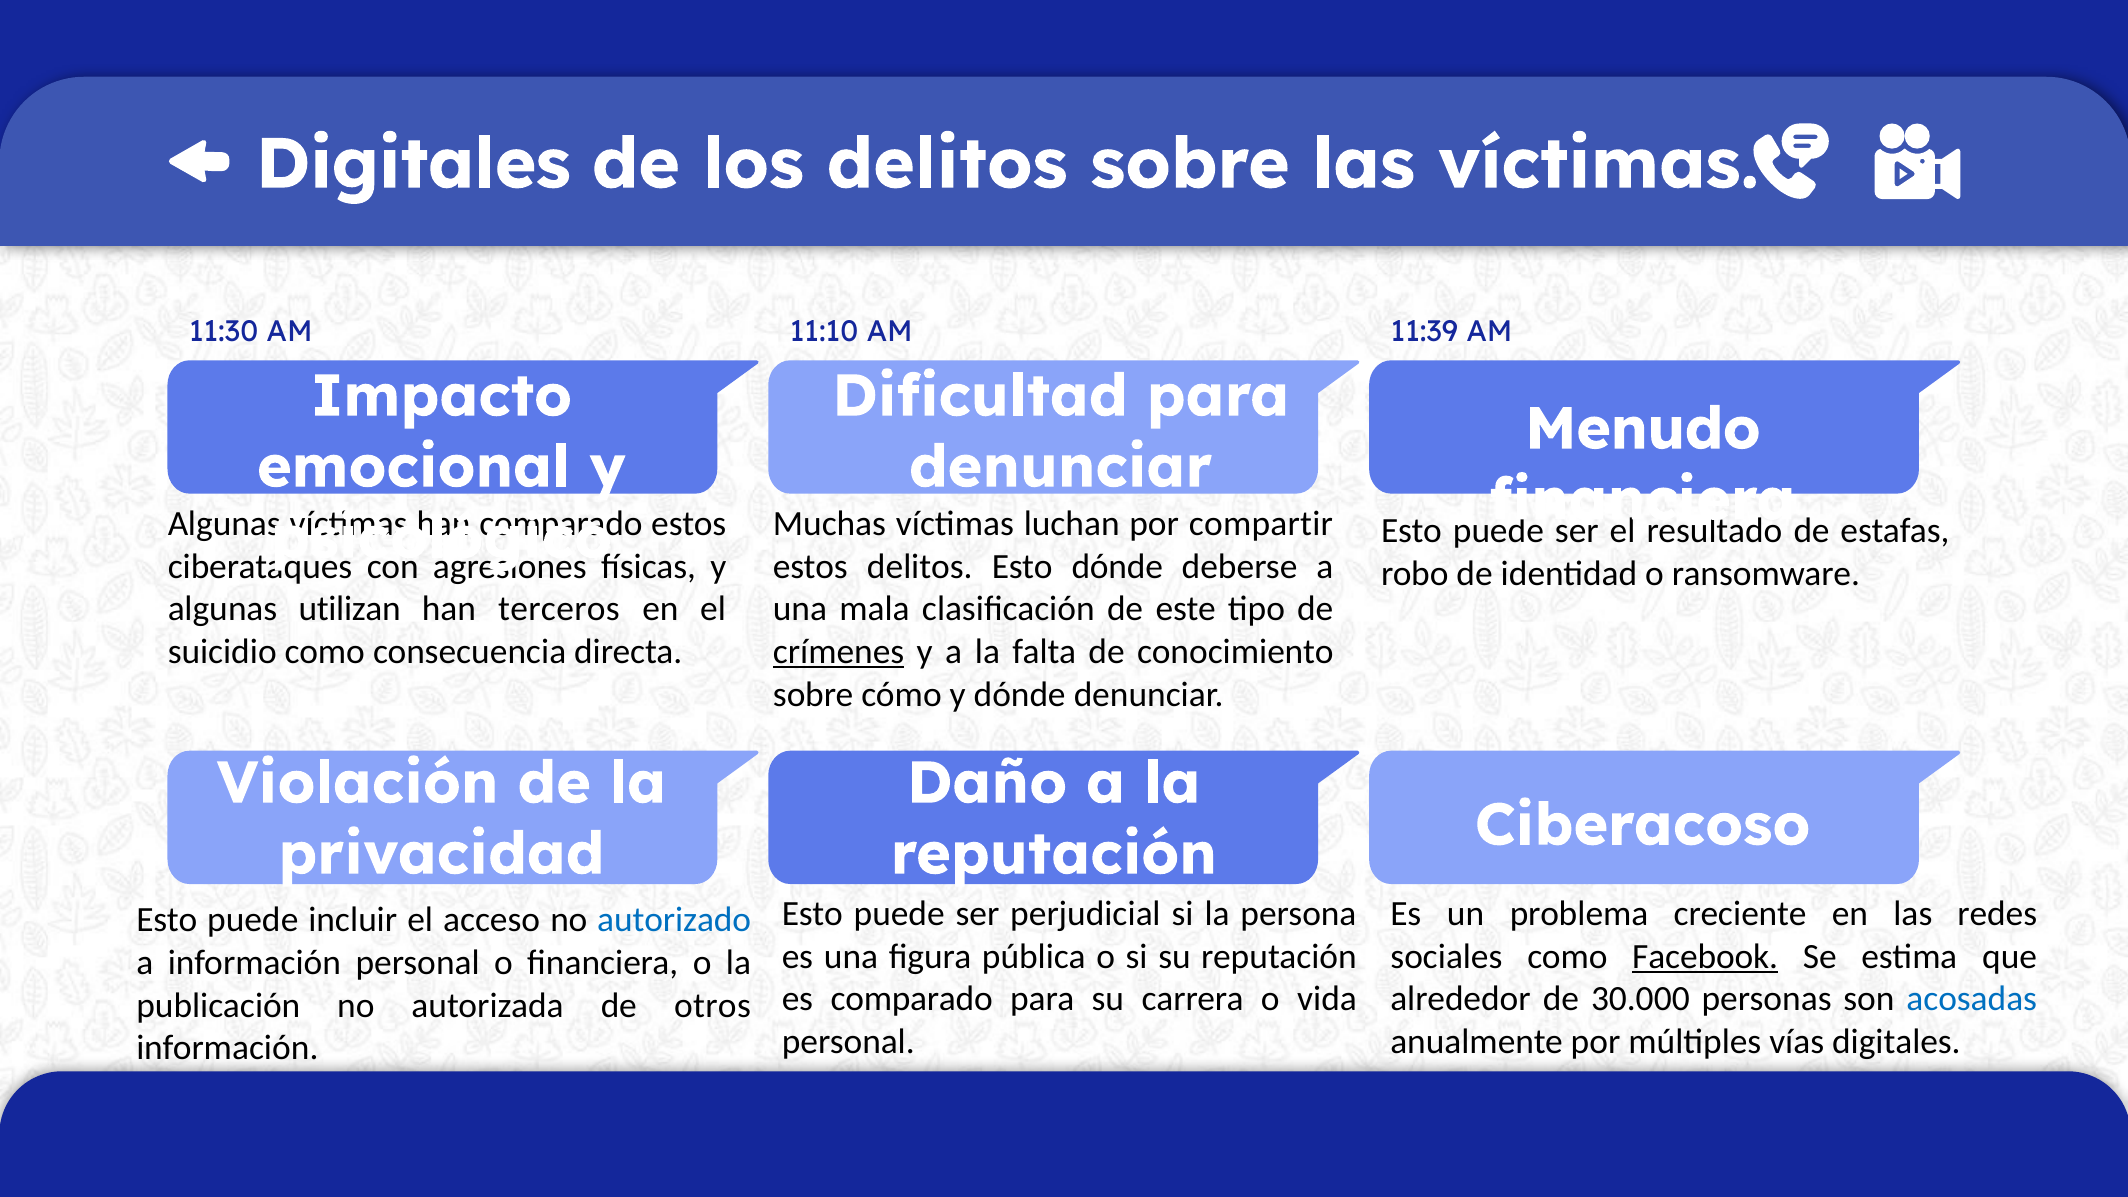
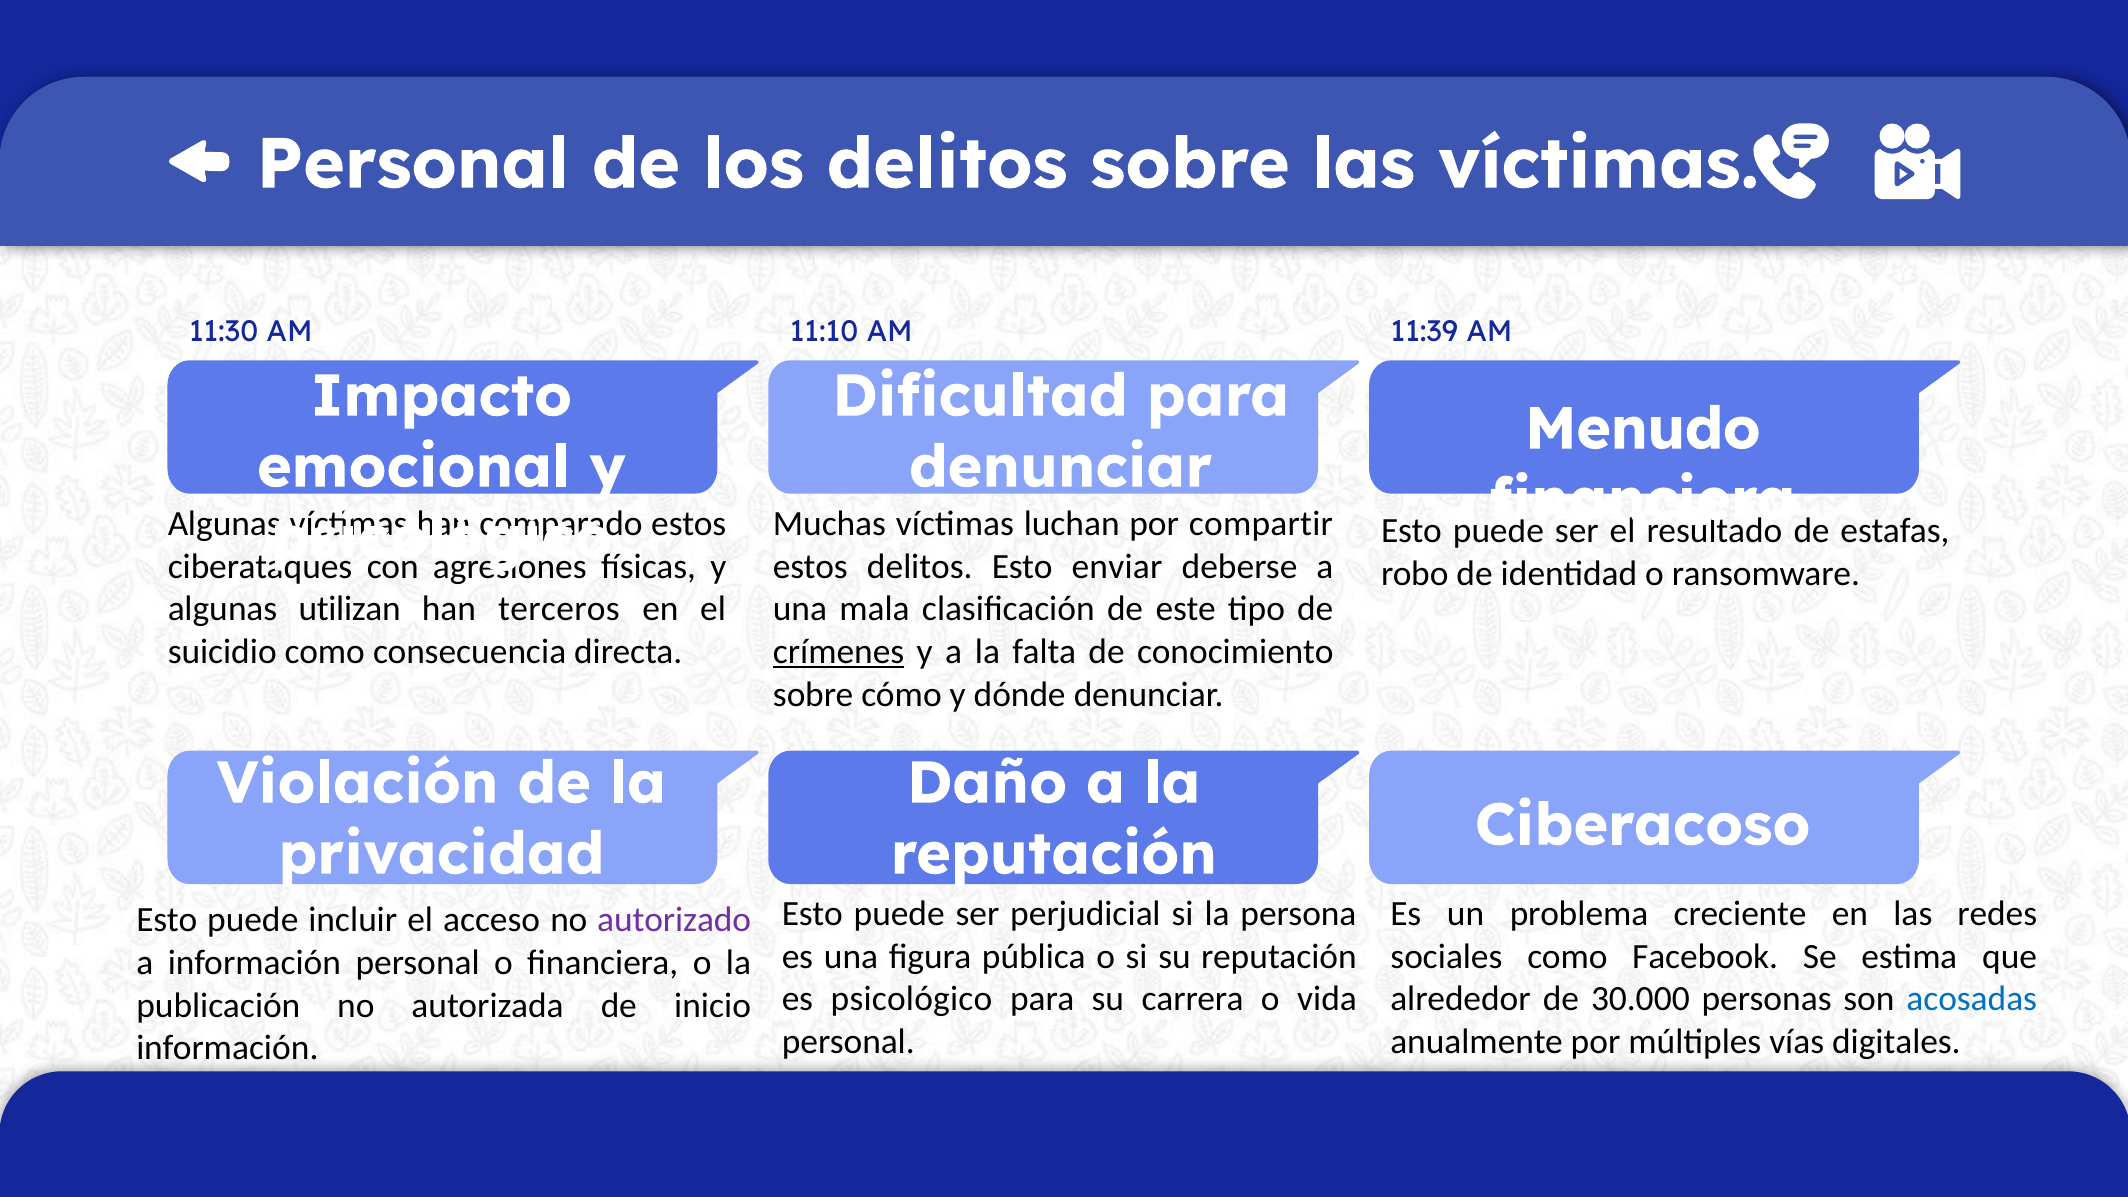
Digitales at (413, 164): Digitales -> Personal
Esto dónde: dónde -> enviar
autorizado colour: blue -> purple
Facebook underline: present -> none
es comparado: comparado -> psicológico
otros: otros -> inicio
